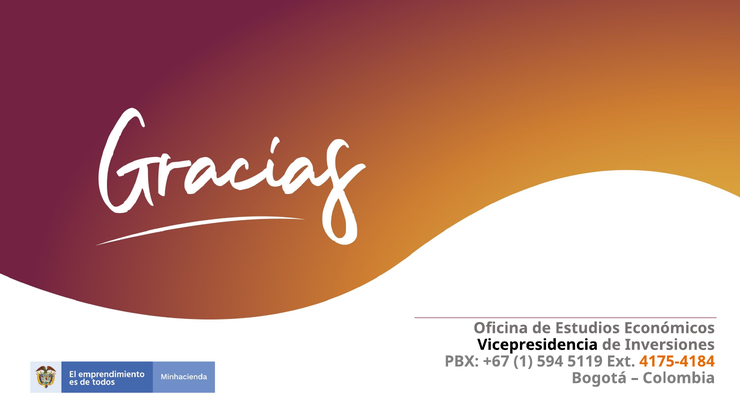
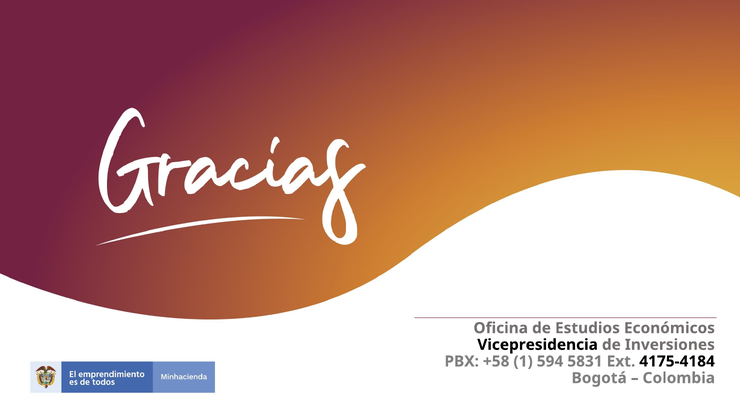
+67: +67 -> +58
5119: 5119 -> 5831
4175-4184 colour: orange -> black
